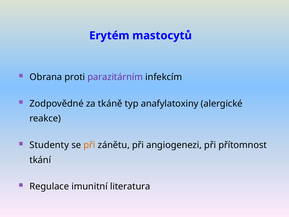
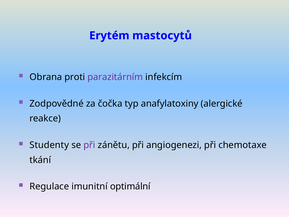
tkáně: tkáně -> čočka
při at (89, 145) colour: orange -> purple
přítomnost: přítomnost -> chemotaxe
literatura: literatura -> optimální
